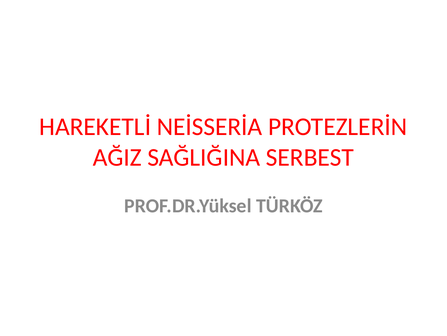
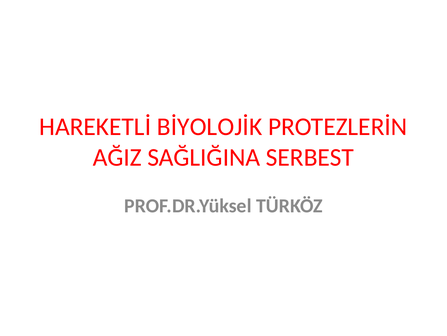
NEİSSERİA: NEİSSERİA -> BİYOLOJİK
